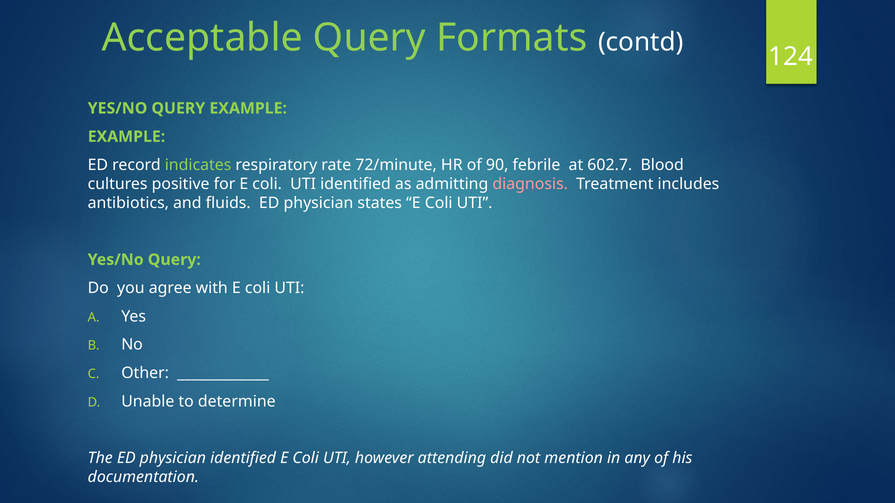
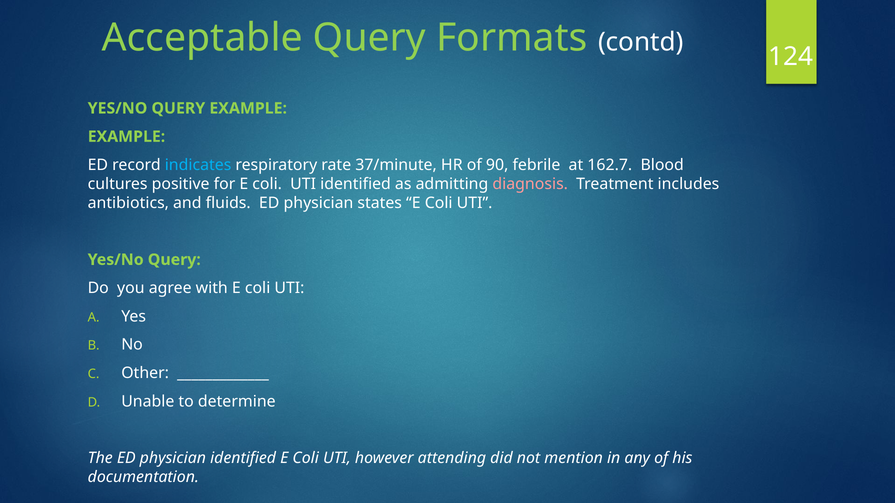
indicates colour: light green -> light blue
72/minute: 72/minute -> 37/minute
602.7: 602.7 -> 162.7
